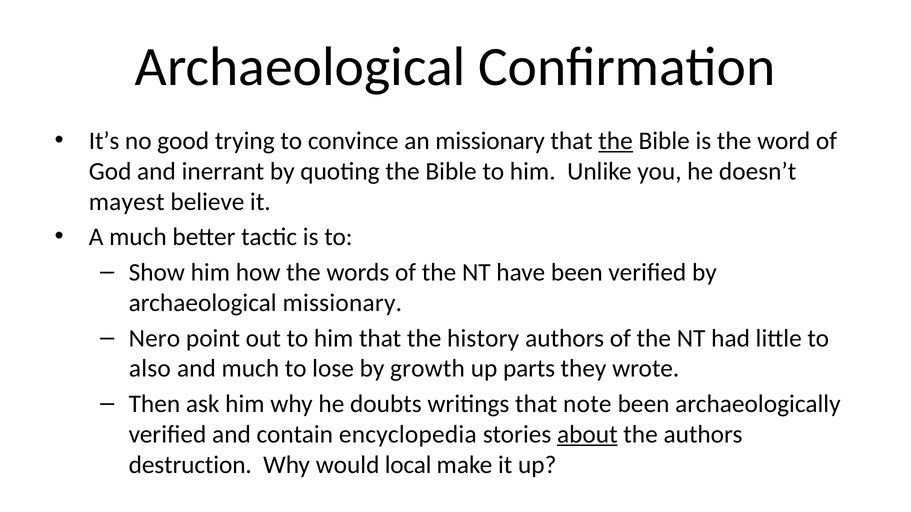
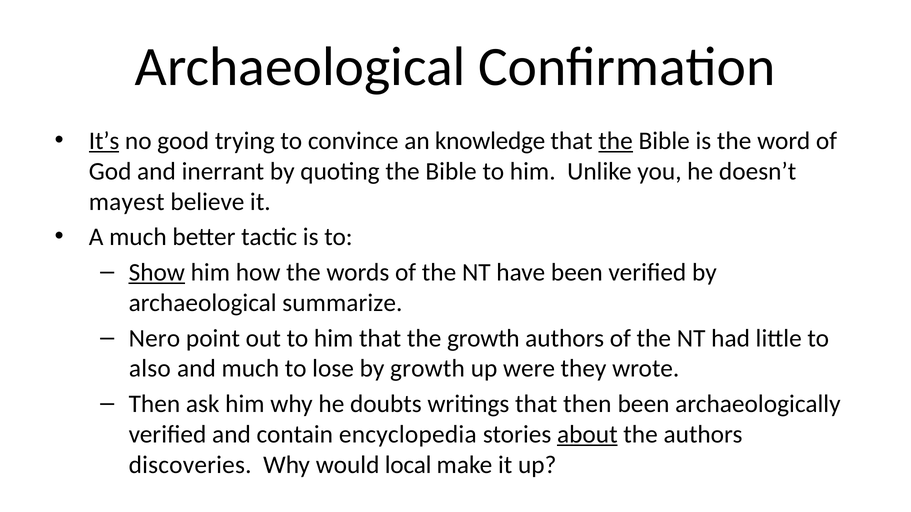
It’s underline: none -> present
an missionary: missionary -> knowledge
Show underline: none -> present
archaeological missionary: missionary -> summarize
the history: history -> growth
parts: parts -> were
that note: note -> then
destruction: destruction -> discoveries
